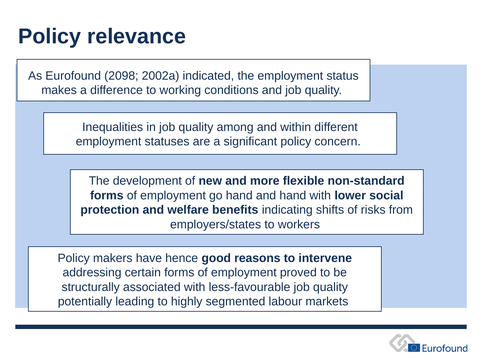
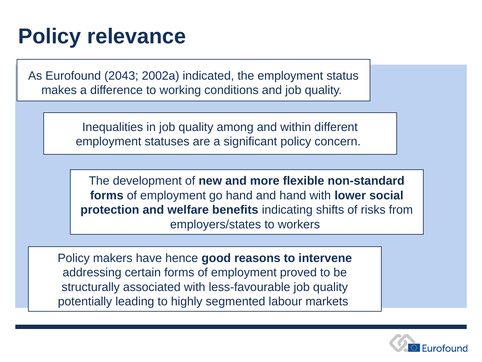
2098: 2098 -> 2043
